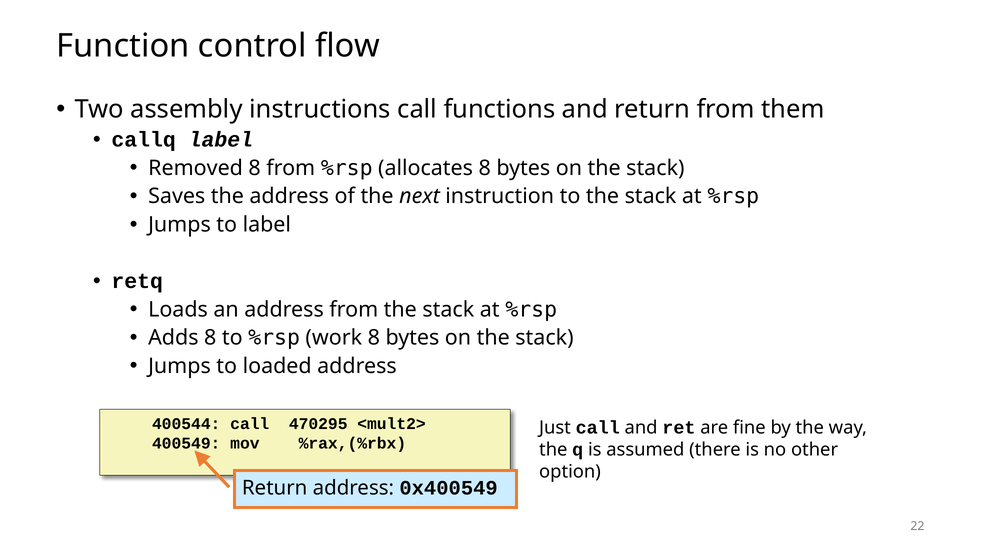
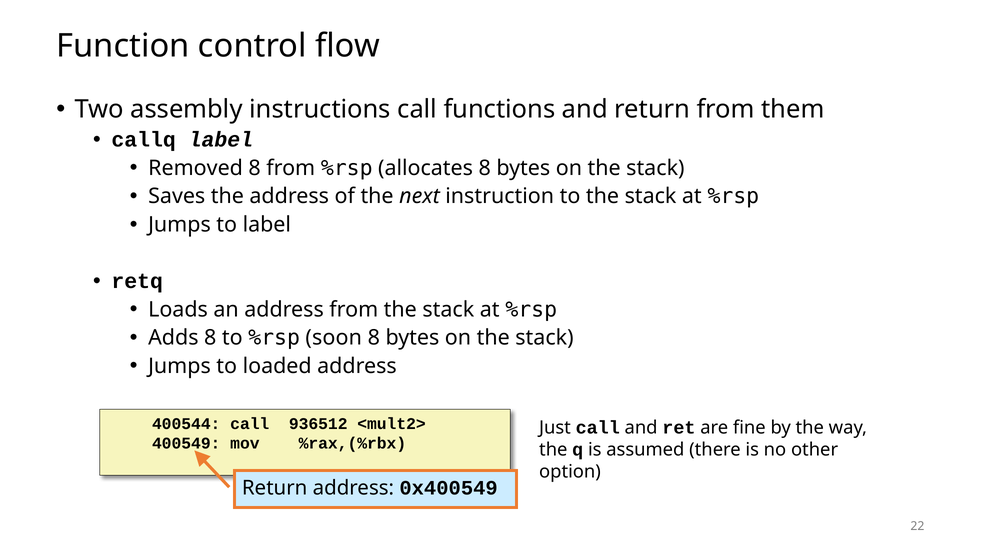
work: work -> soon
470295: 470295 -> 936512
